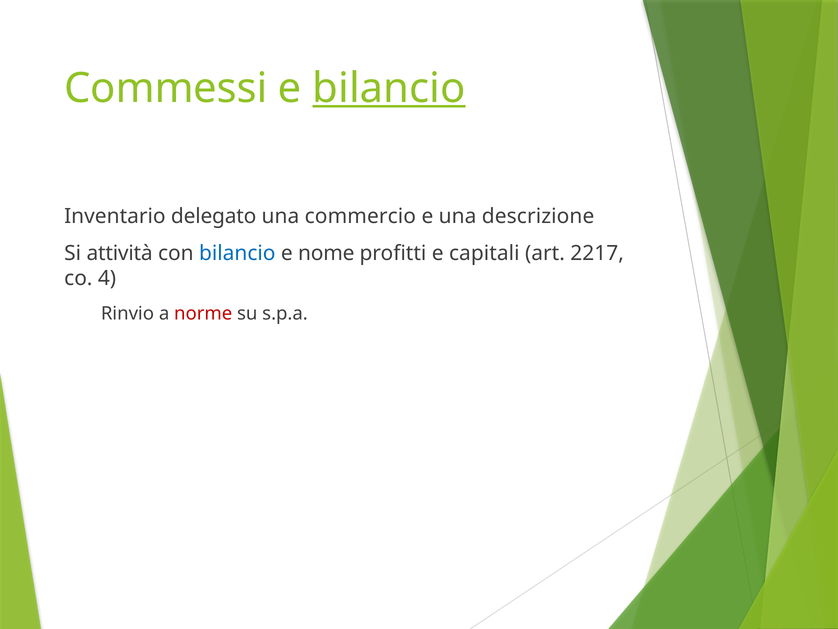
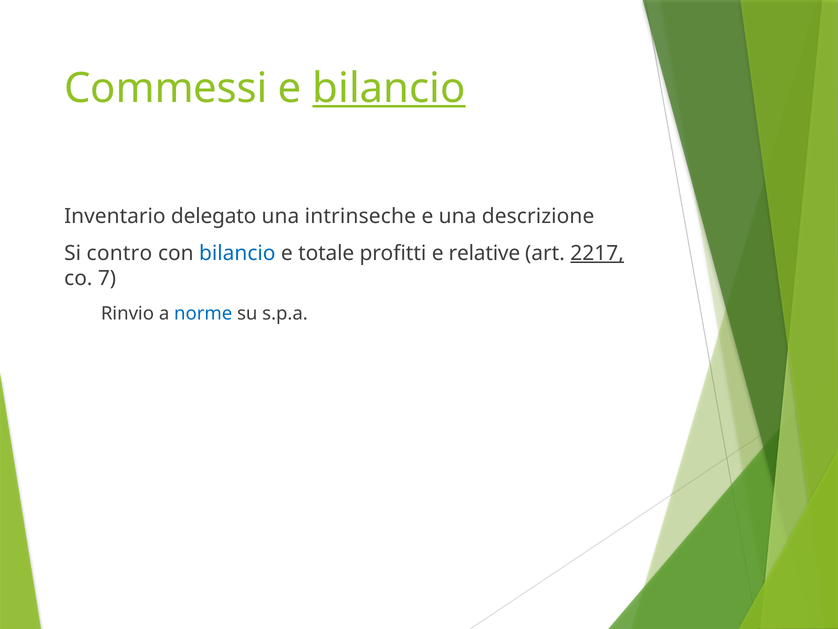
commercio: commercio -> intrinseche
attività: attività -> contro
nome: nome -> totale
capitali: capitali -> relative
2217 underline: none -> present
4: 4 -> 7
norme colour: red -> blue
